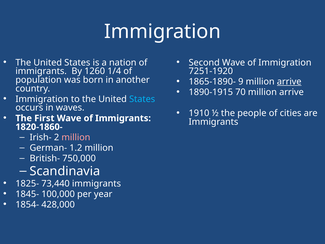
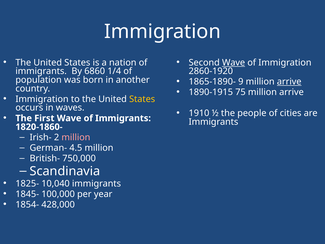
Wave at (234, 62) underline: none -> present
1260: 1260 -> 6860
7251-1920: 7251-1920 -> 2860-1920
70: 70 -> 75
States at (142, 99) colour: light blue -> yellow
1.2: 1.2 -> 4.5
73,440: 73,440 -> 10,040
